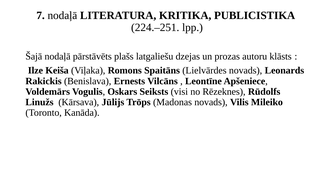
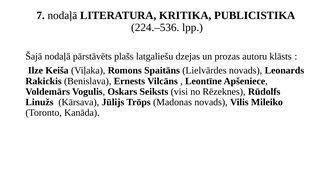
224.–251: 224.–251 -> 224.–536
